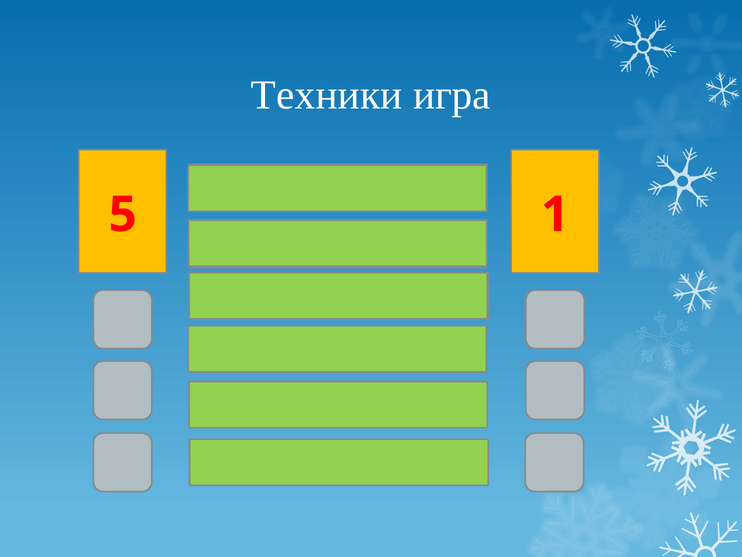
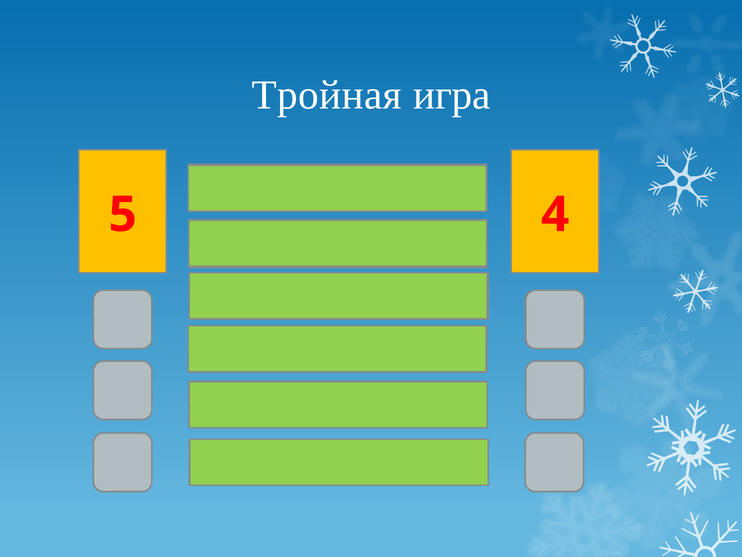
Техники: Техники -> Тройная
1: 1 -> 4
